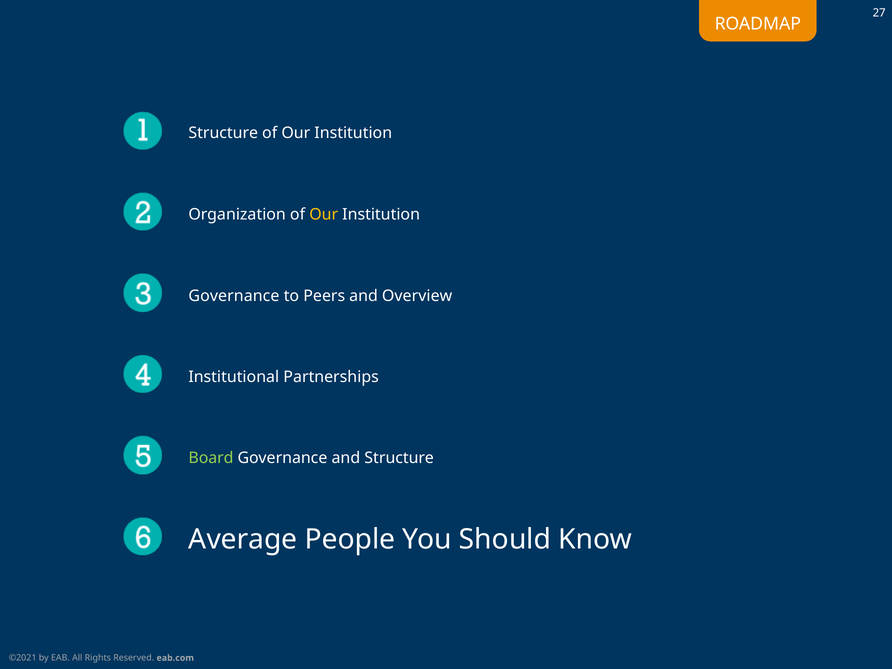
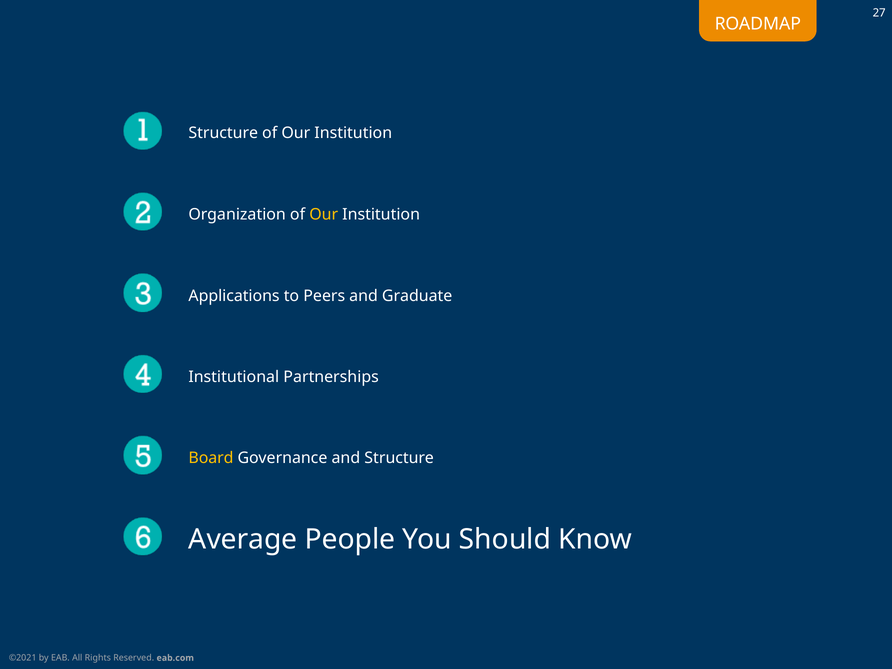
Governance at (234, 296): Governance -> Applications
Overview: Overview -> Graduate
Board colour: light green -> yellow
